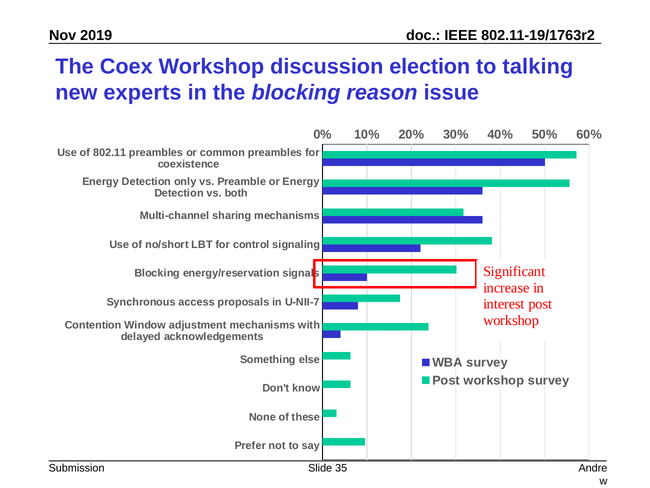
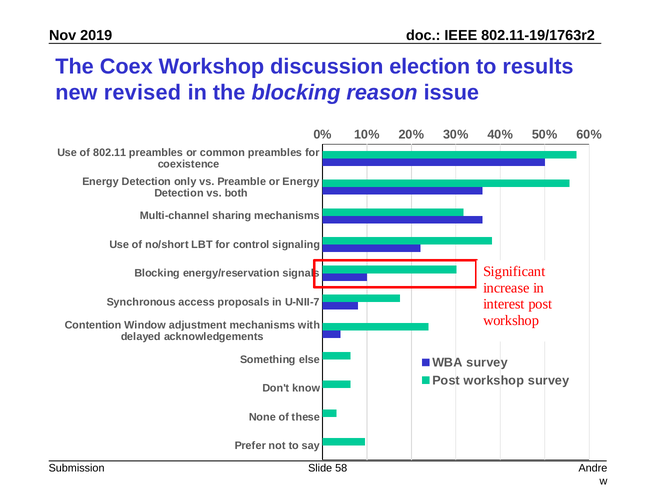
talking: talking -> results
experts: experts -> revised
35: 35 -> 58
